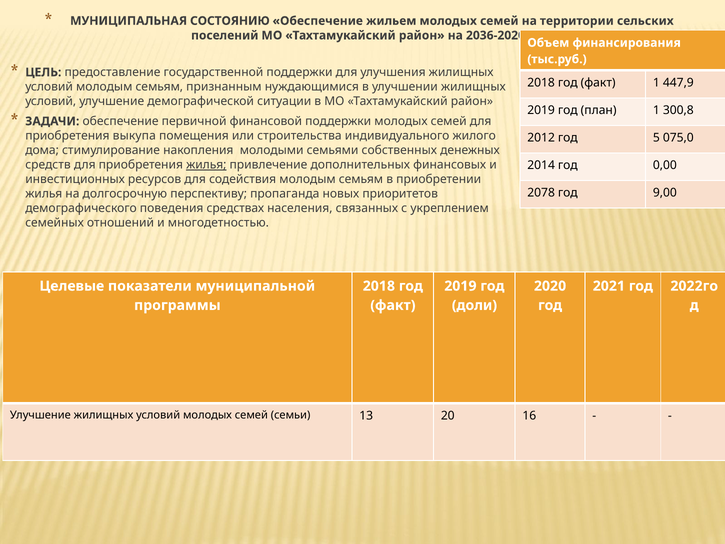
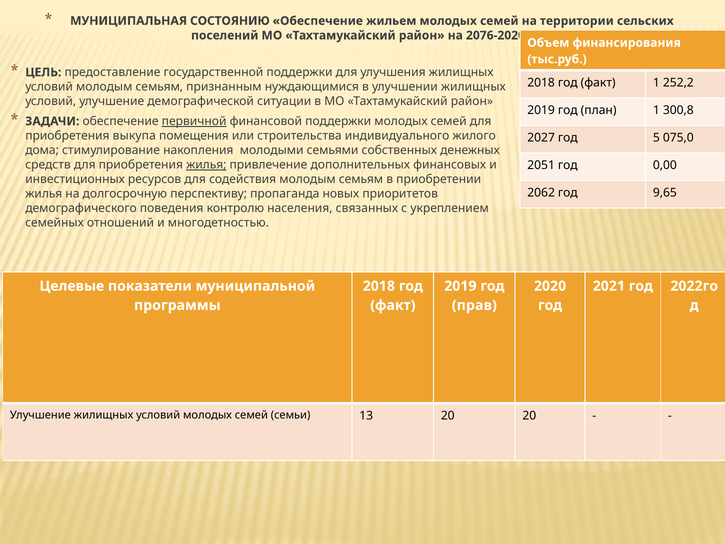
2036-2020: 2036-2020 -> 2076-2020
447,9: 447,9 -> 252,2
первичной underline: none -> present
2012: 2012 -> 2027
2014: 2014 -> 2051
2078: 2078 -> 2062
9,00: 9,00 -> 9,65
средствах: средствах -> контролю
доли: доли -> прав
20 16: 16 -> 20
